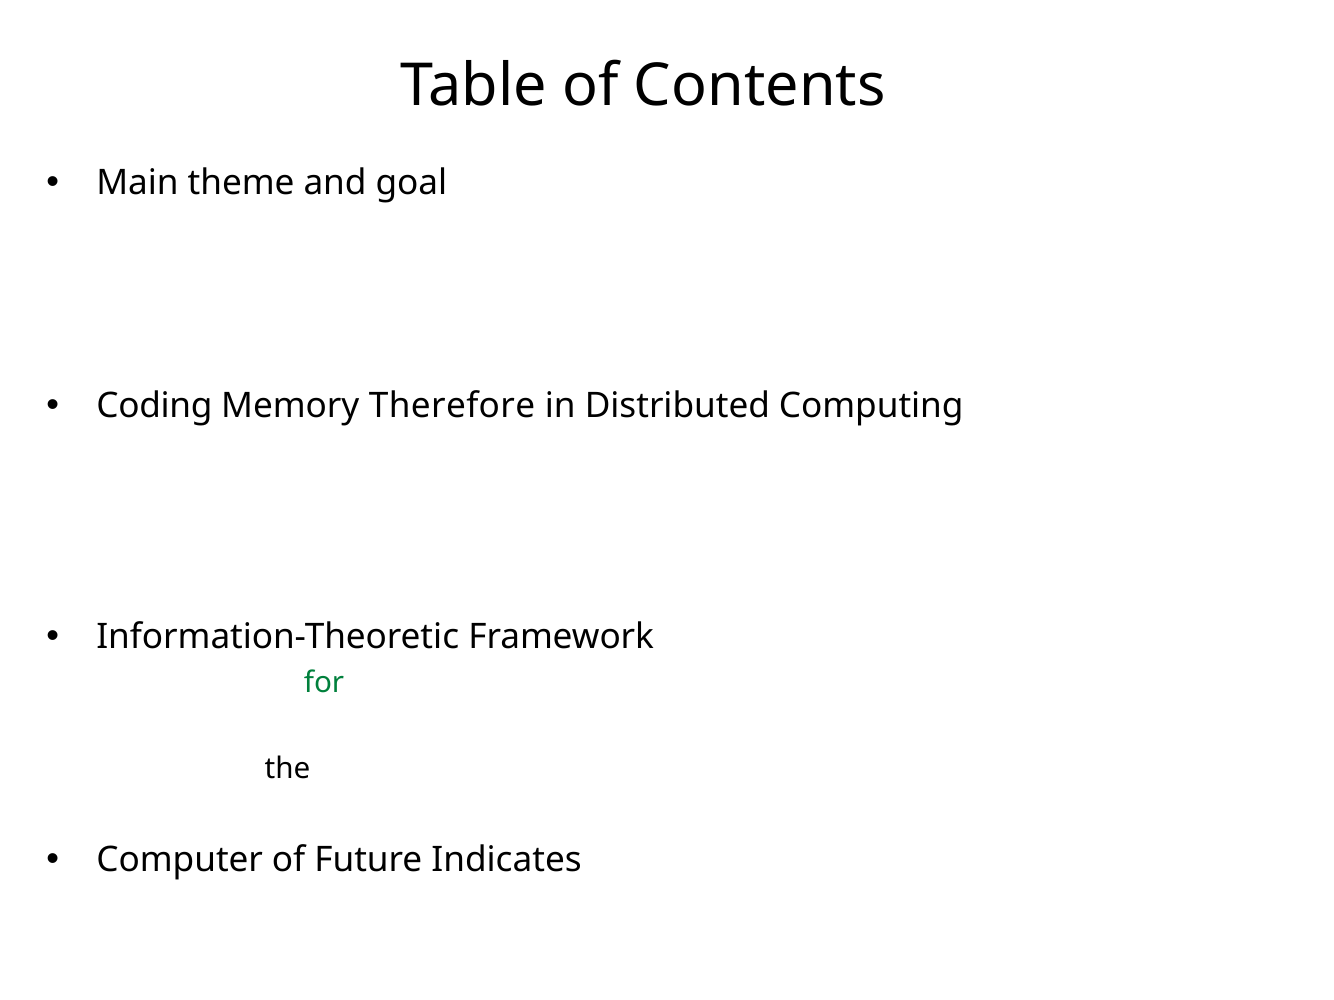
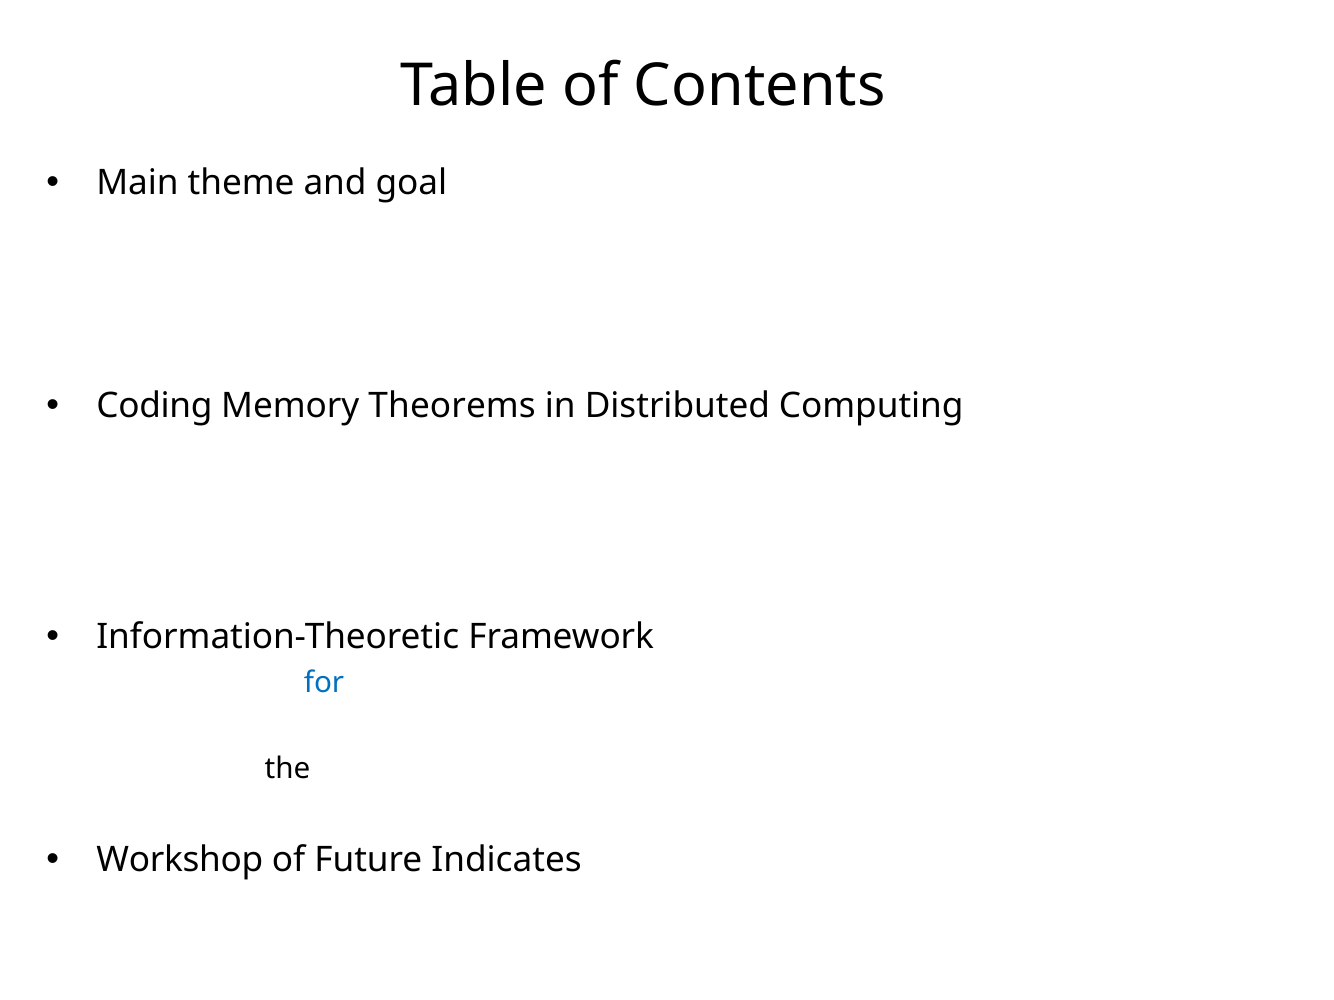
Therefore: Therefore -> Theorems
for colour: green -> blue
Computer: Computer -> Workshop
